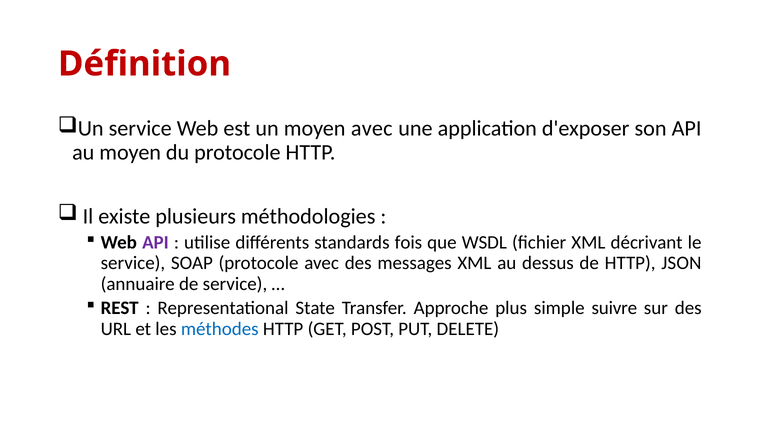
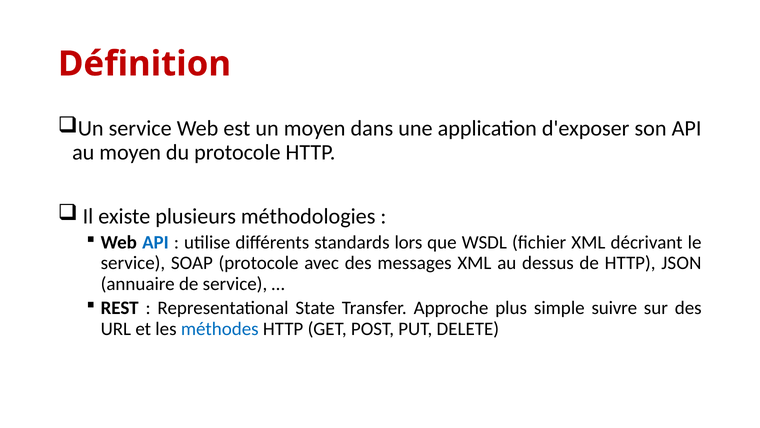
moyen avec: avec -> dans
API at (155, 242) colour: purple -> blue
fois: fois -> lors
